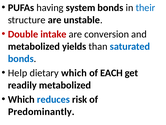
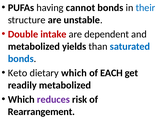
system: system -> cannot
conversion: conversion -> dependent
Help: Help -> Keto
reduces colour: blue -> purple
Predominantly: Predominantly -> Rearrangement
